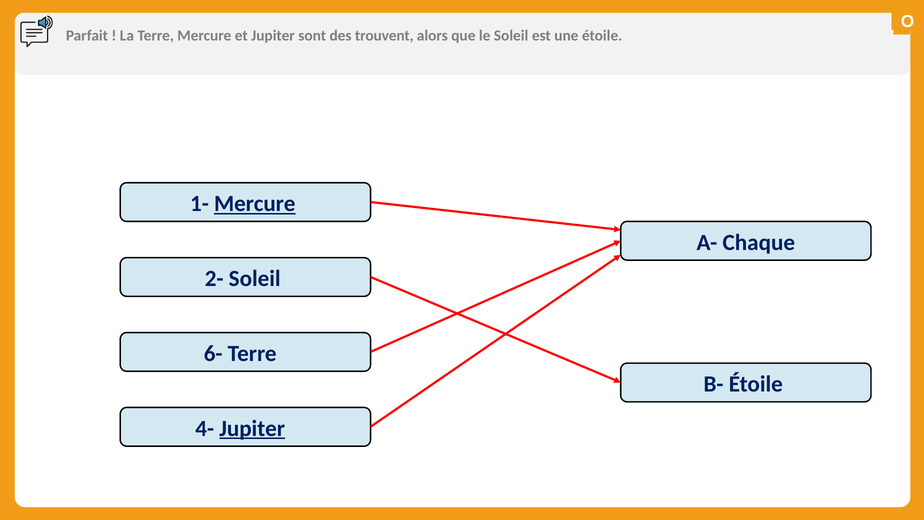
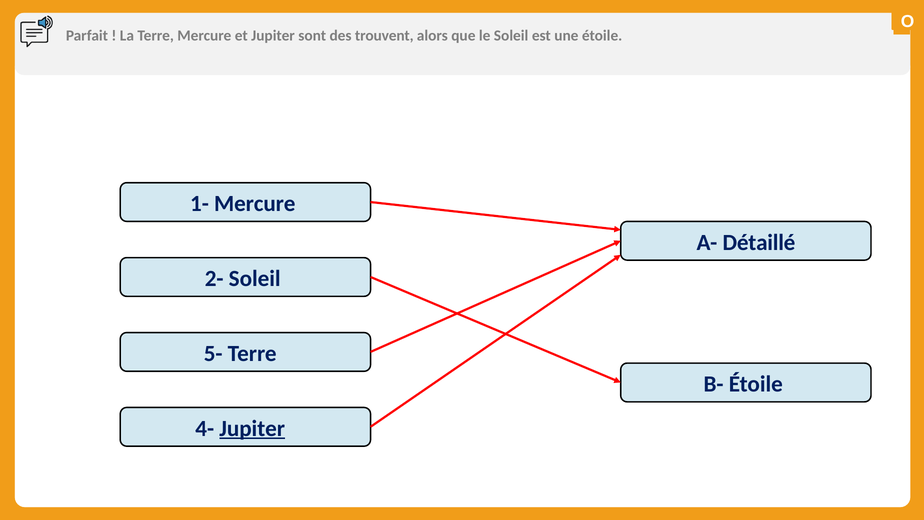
Mercure at (255, 204) underline: present -> none
Chaque: Chaque -> Détaillé
6-: 6- -> 5-
